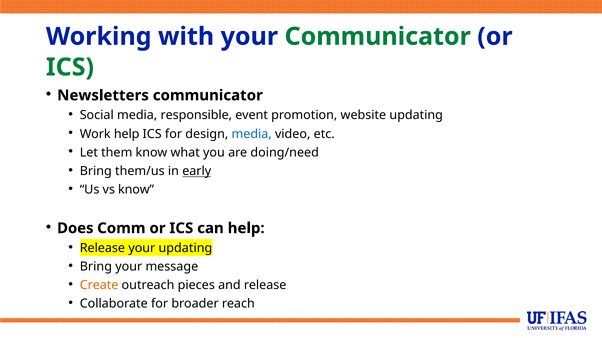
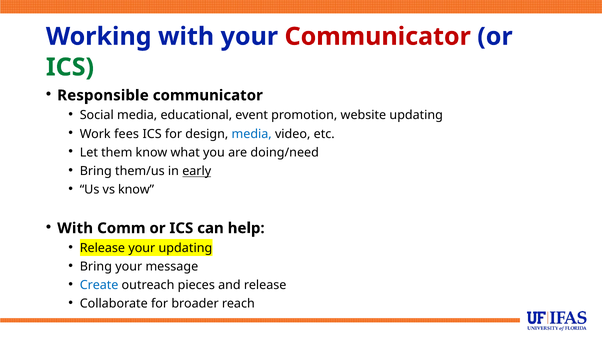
Communicator at (378, 37) colour: green -> red
Newsletters: Newsletters -> Responsible
responsible: responsible -> educational
Work help: help -> fees
Does at (75, 229): Does -> With
Create colour: orange -> blue
